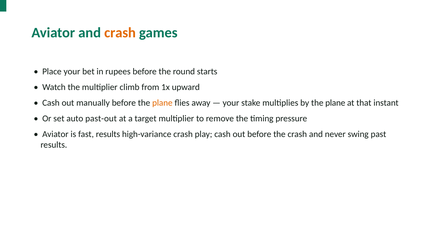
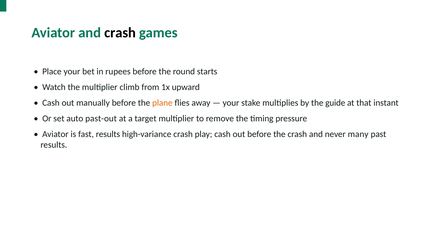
crash at (120, 33) colour: orange -> black
by the plane: plane -> guide
swing: swing -> many
